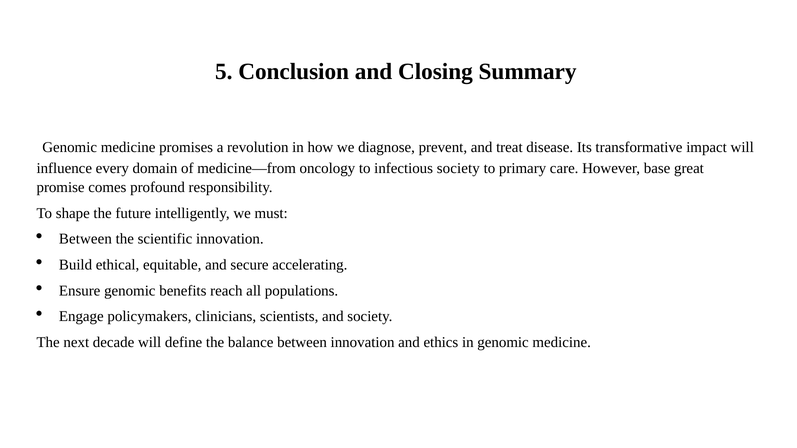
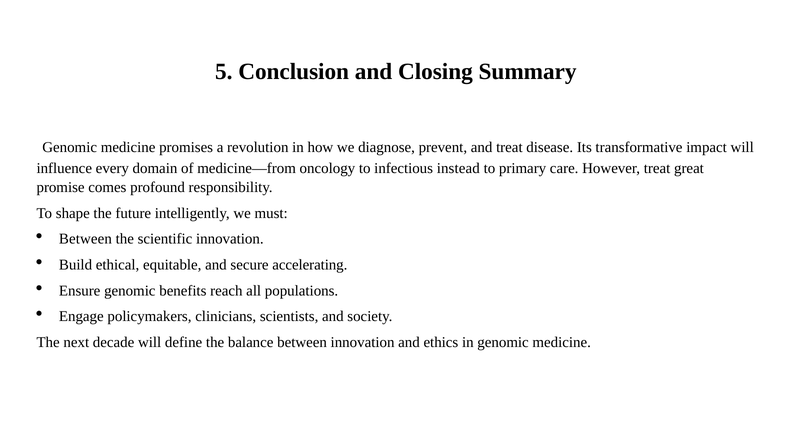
infectious society: society -> instead
However base: base -> treat
